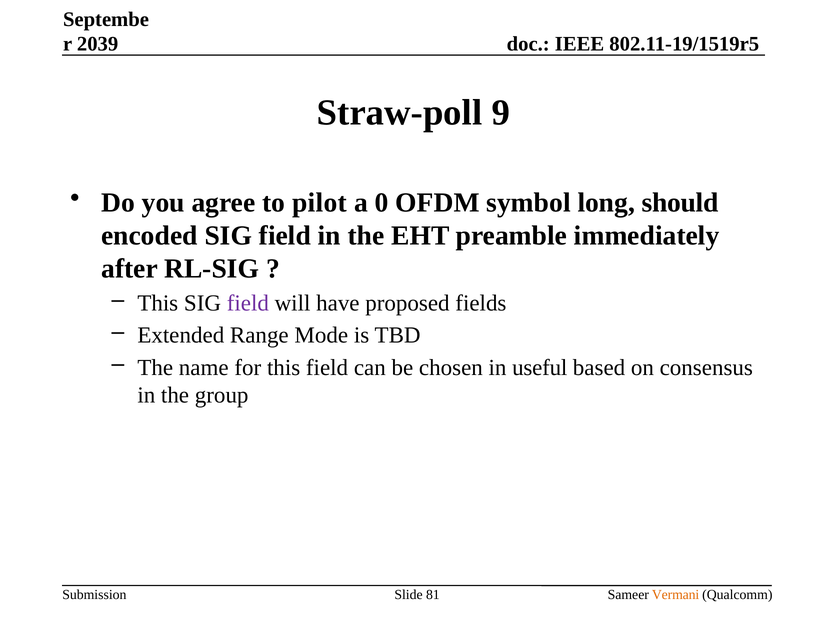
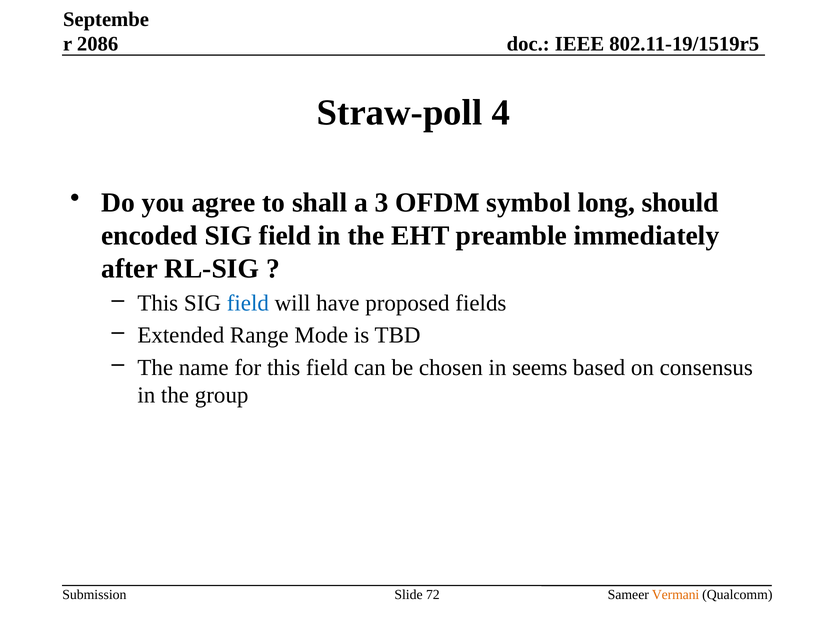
2039: 2039 -> 2086
9: 9 -> 4
pilot: pilot -> shall
0: 0 -> 3
field at (248, 303) colour: purple -> blue
useful: useful -> seems
81: 81 -> 72
